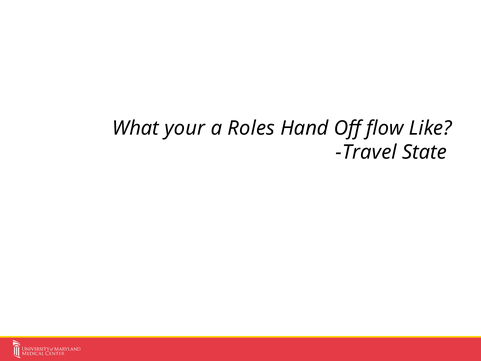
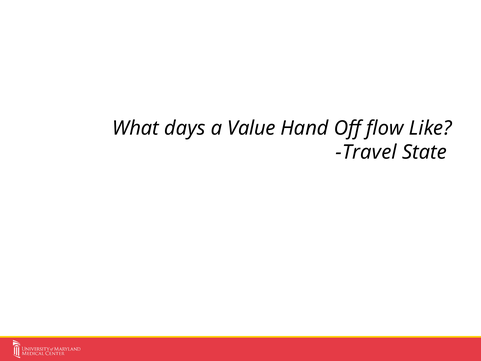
your: your -> days
Roles: Roles -> Value
